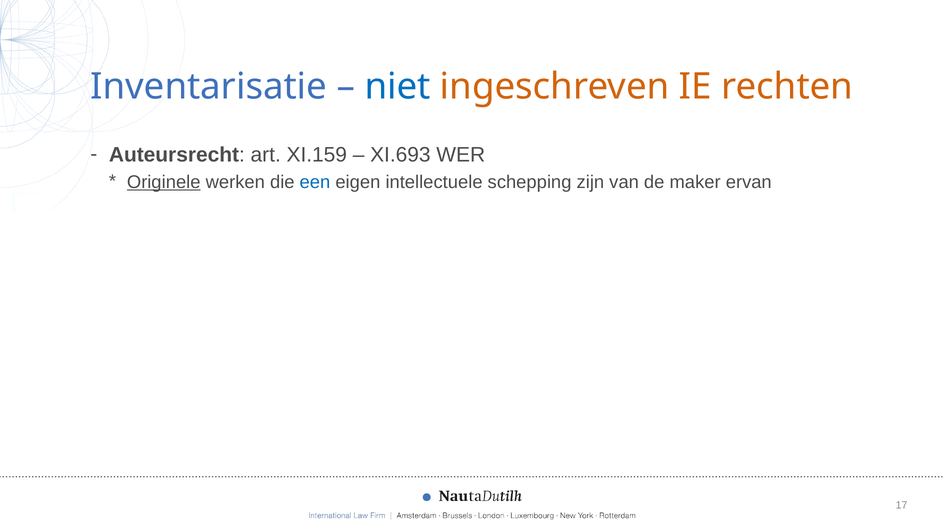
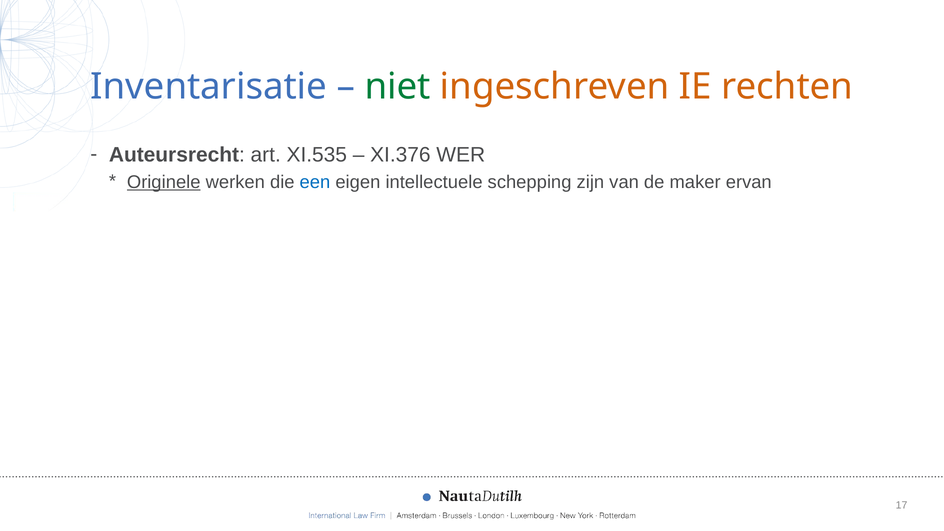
niet colour: blue -> green
XI.159: XI.159 -> XI.535
XI.693: XI.693 -> XI.376
